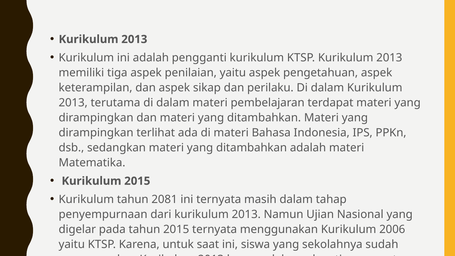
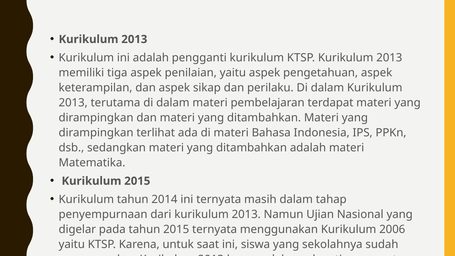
2081: 2081 -> 2014
